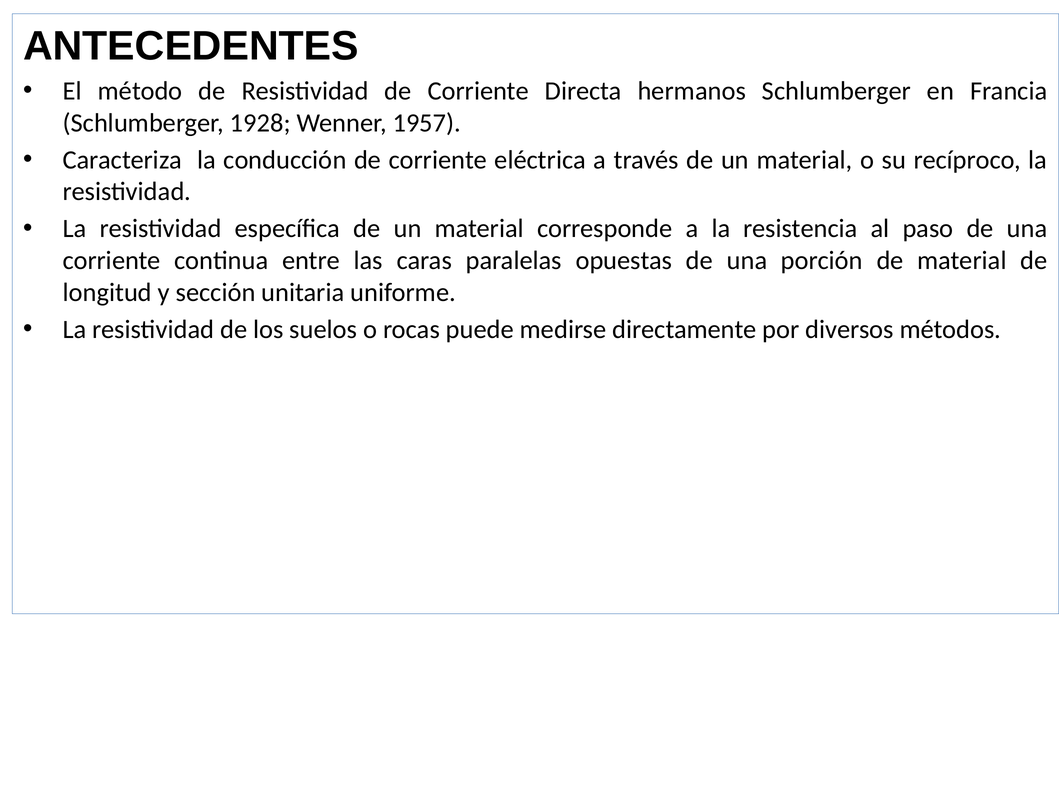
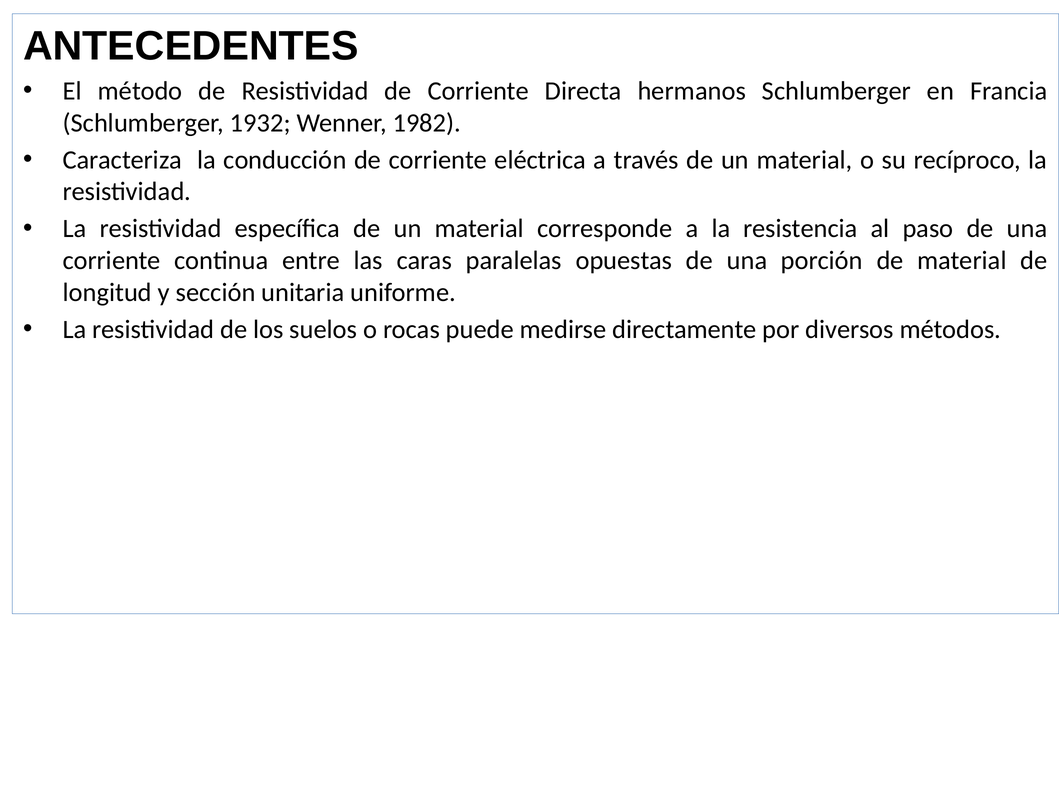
1928: 1928 -> 1932
1957: 1957 -> 1982
